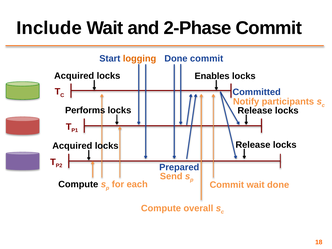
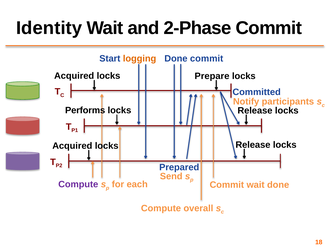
Include: Include -> Identity
Enables: Enables -> Prepare
Compute at (78, 184) colour: black -> purple
